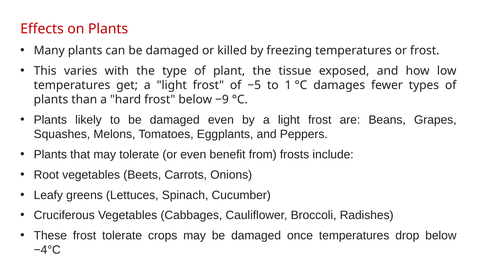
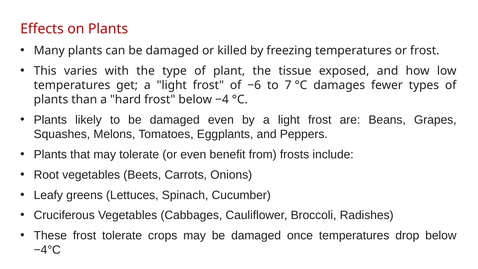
−5: −5 -> −6
1: 1 -> 7
−9: −9 -> −4
